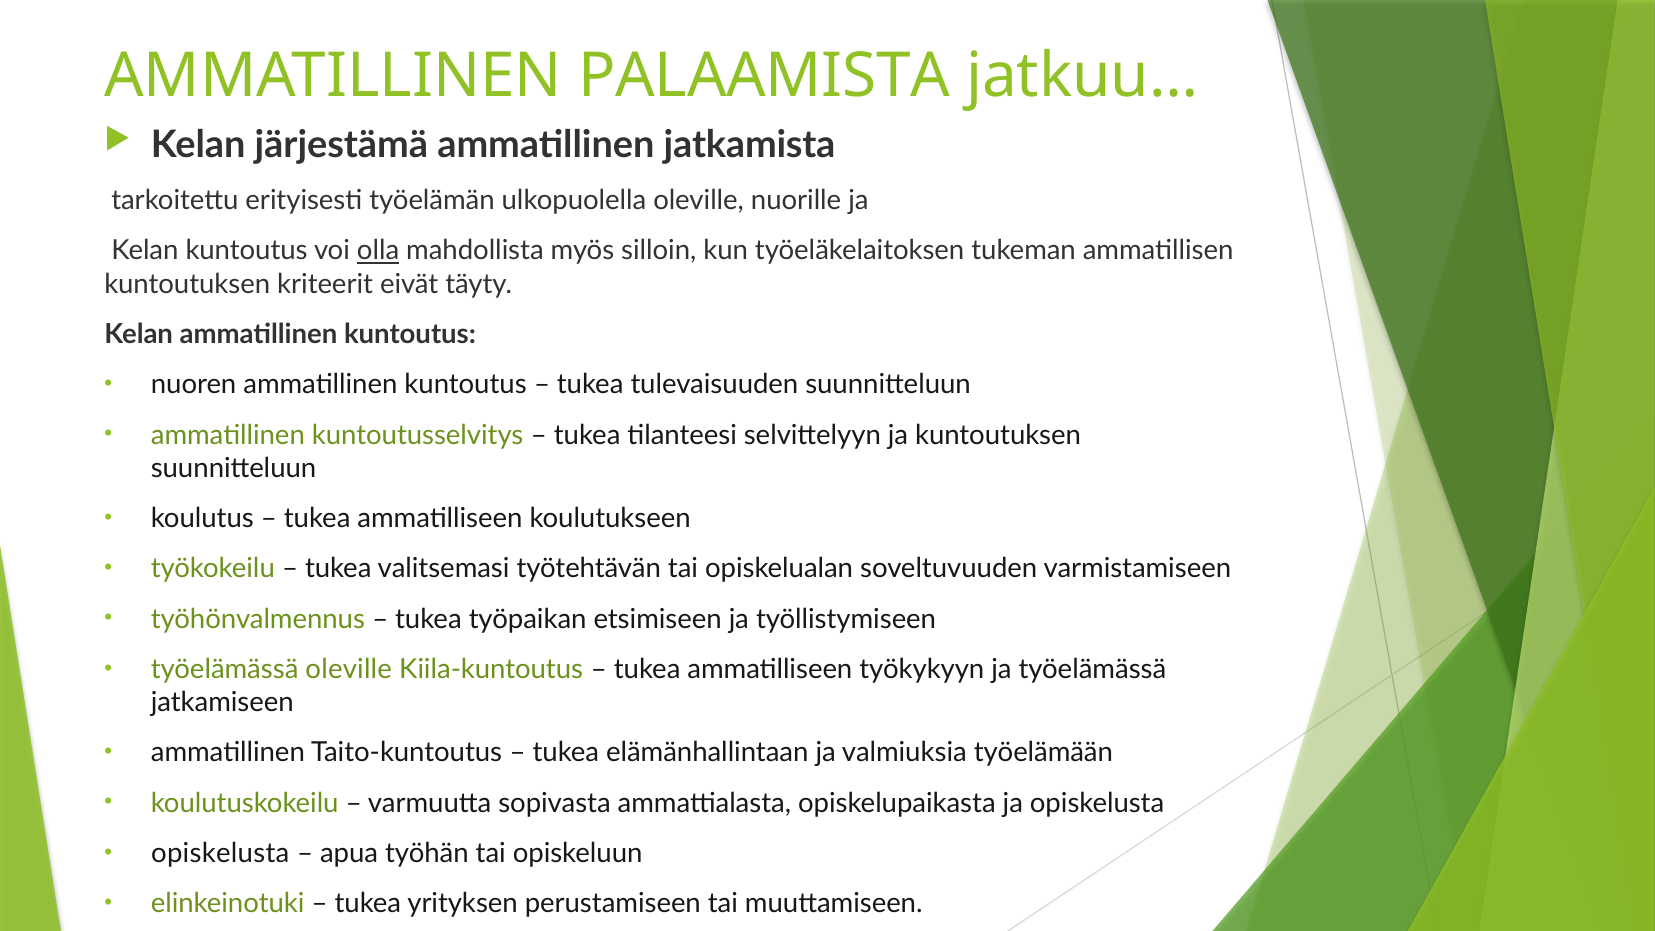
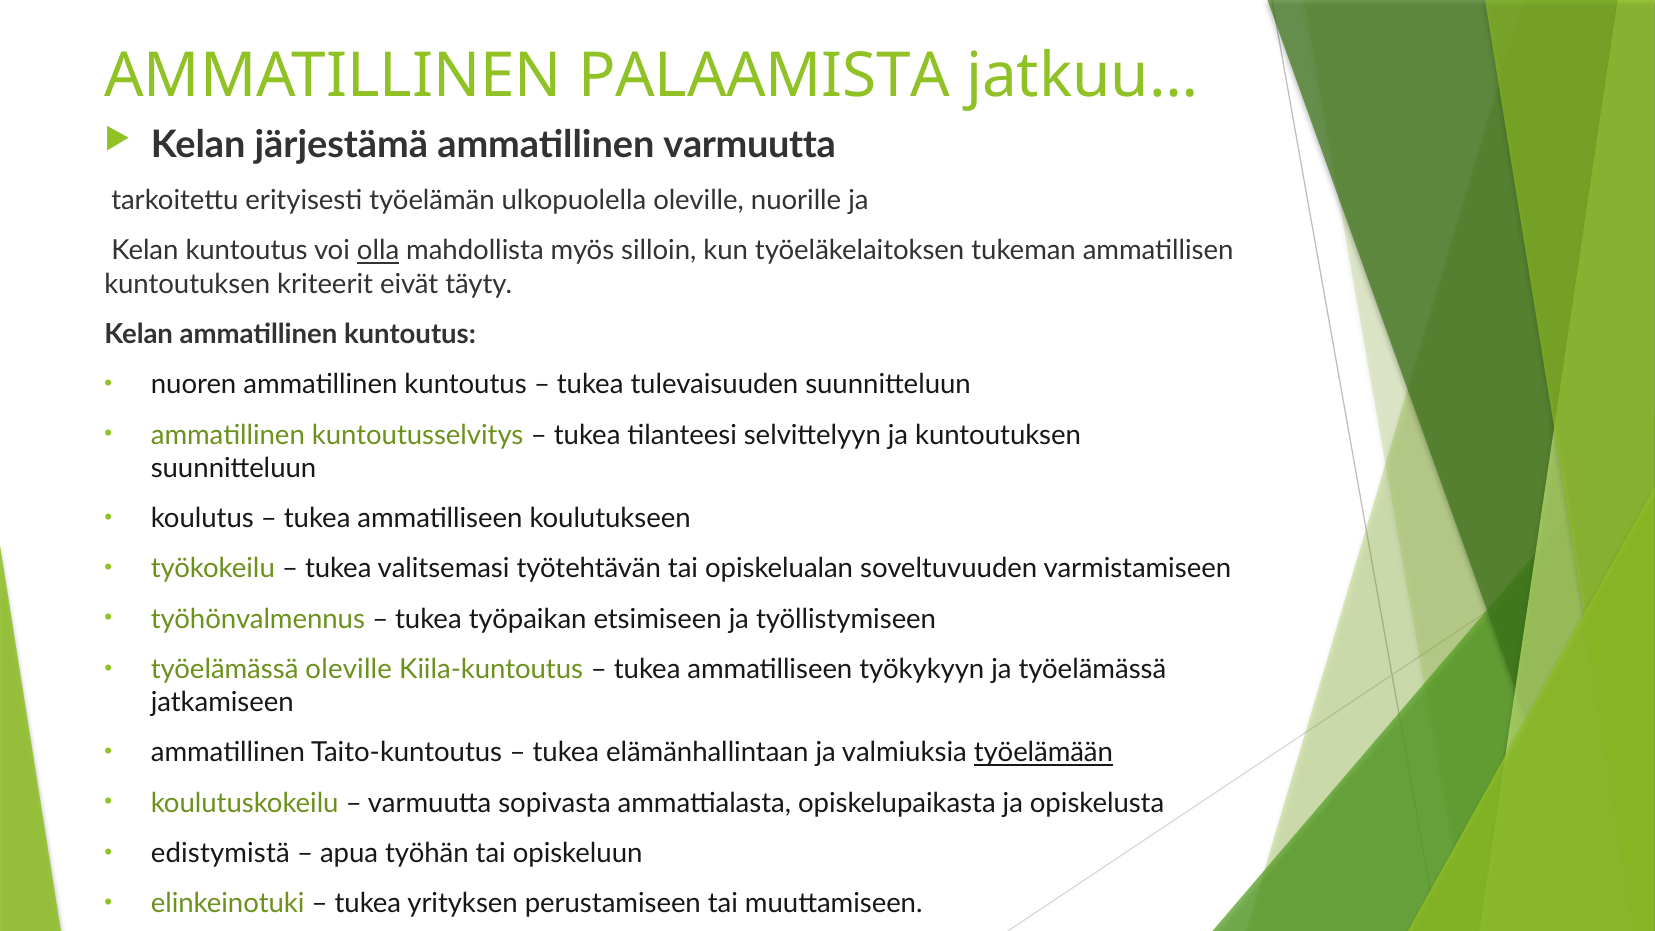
ammatillinen jatkamista: jatkamista -> varmuutta
työelämään underline: none -> present
opiskelusta at (220, 853): opiskelusta -> edistymistä
